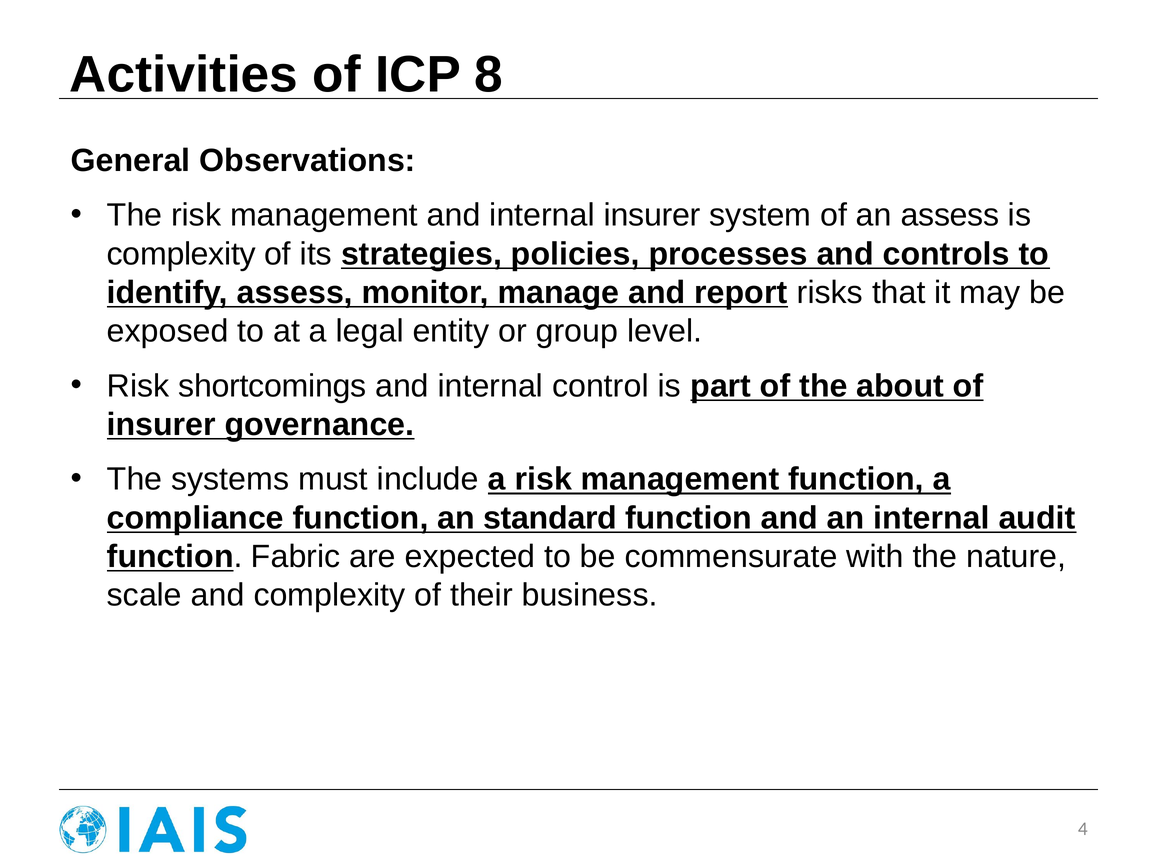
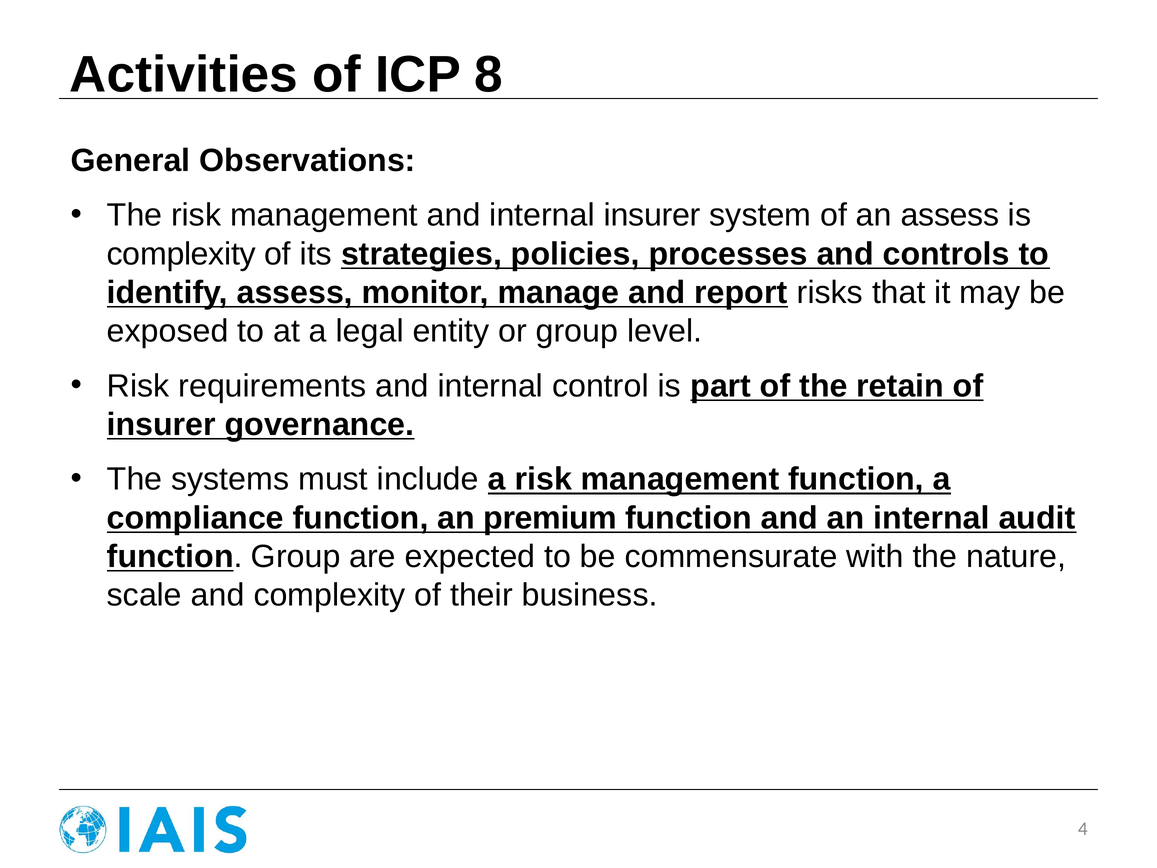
shortcomings: shortcomings -> requirements
about: about -> retain
standard: standard -> premium
function Fabric: Fabric -> Group
